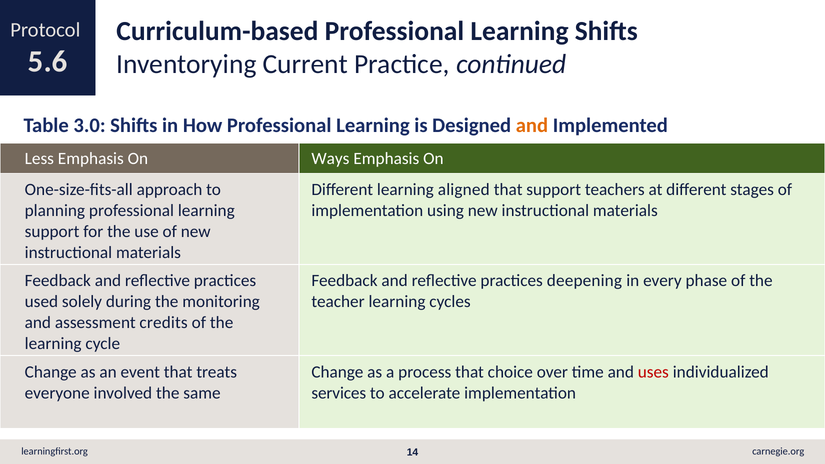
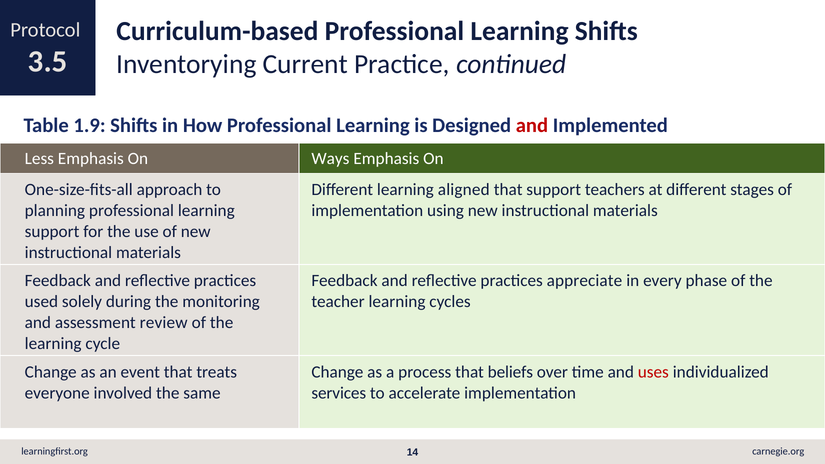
5.6: 5.6 -> 3.5
3.0: 3.0 -> 1.9
and at (532, 125) colour: orange -> red
deepening: deepening -> appreciate
credits: credits -> review
choice: choice -> beliefs
